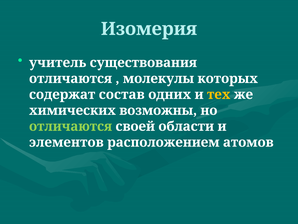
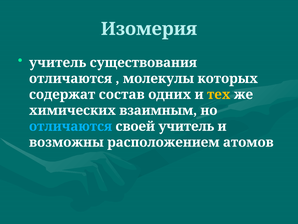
возможны: возможны -> взаимным
отличаются at (71, 126) colour: light green -> light blue
своей области: области -> учитель
элементов: элементов -> возможны
